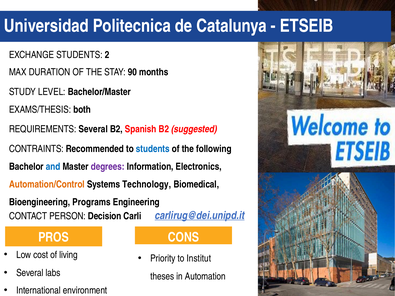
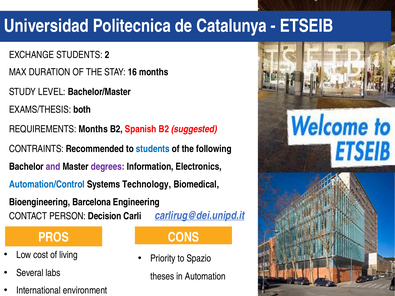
90: 90 -> 16
REQUIREMENTS Several: Several -> Months
and colour: blue -> purple
Automation/Control colour: orange -> blue
Programs: Programs -> Barcelona
Institut: Institut -> Spazio
